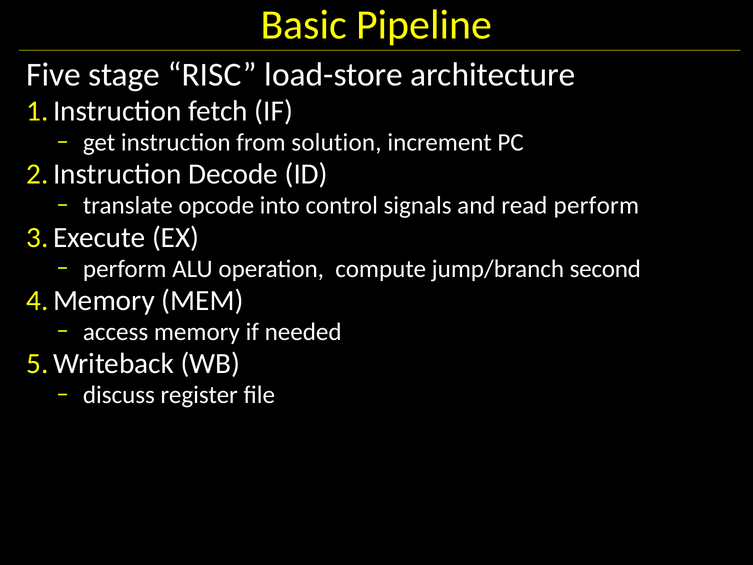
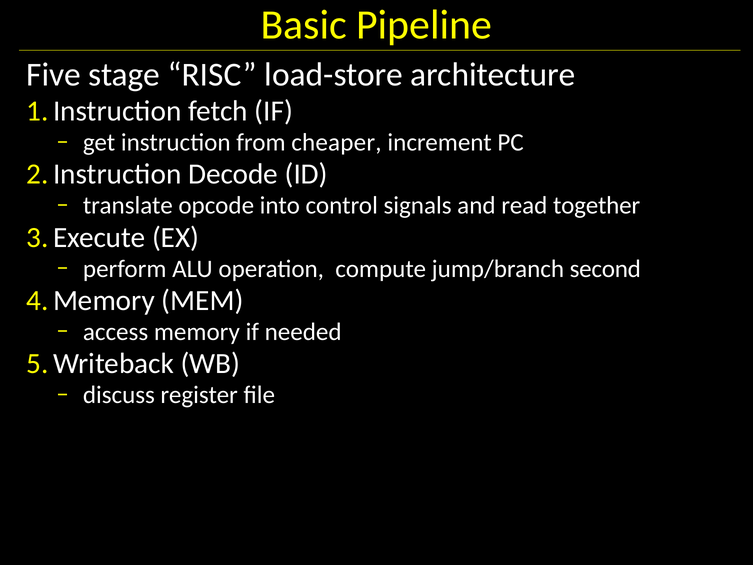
solution: solution -> cheaper
read perform: perform -> together
